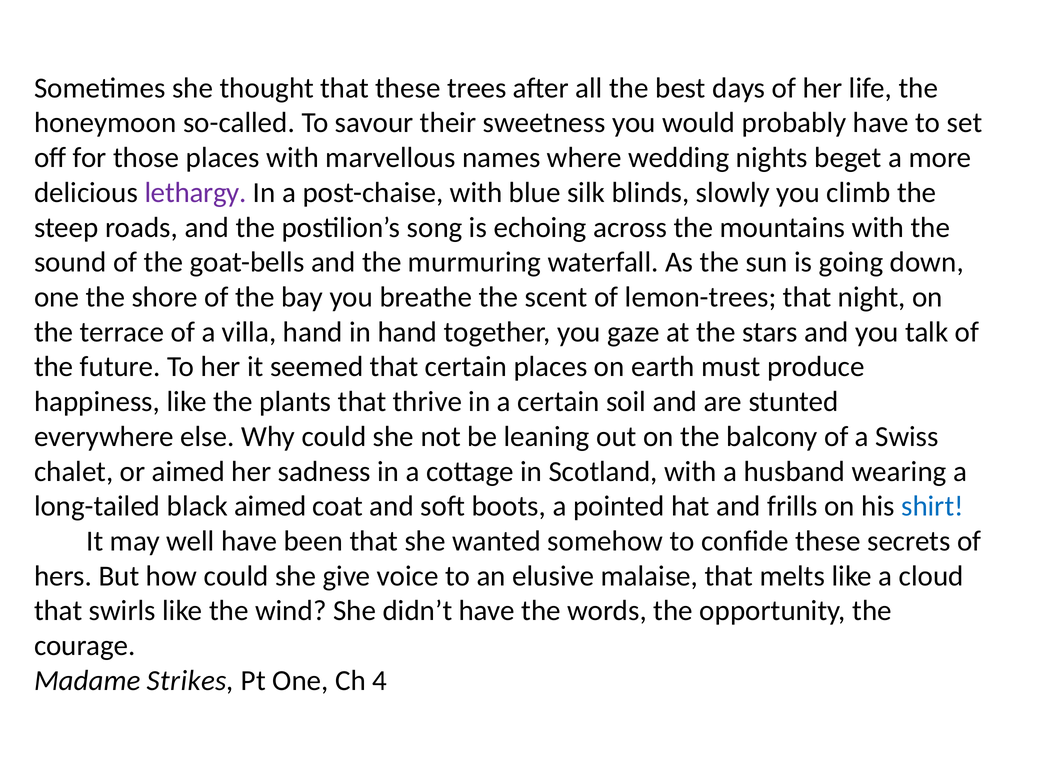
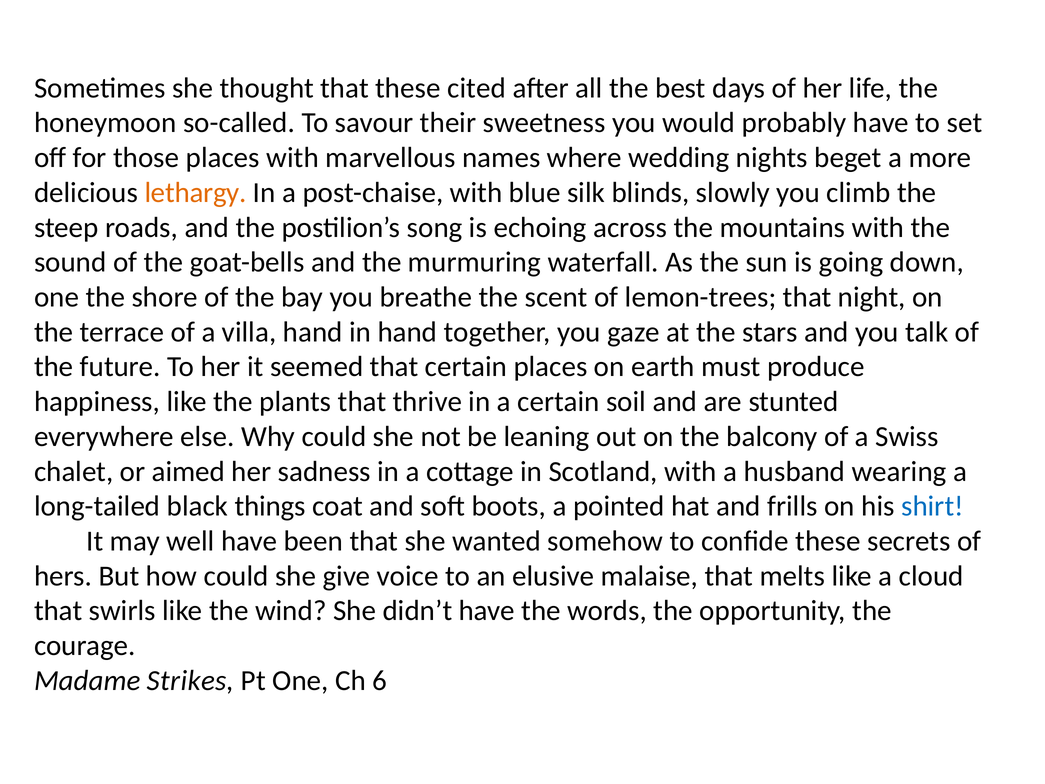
trees: trees -> cited
lethargy colour: purple -> orange
black aimed: aimed -> things
4: 4 -> 6
